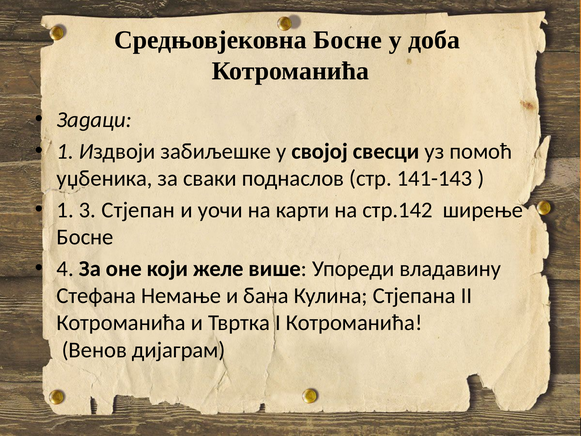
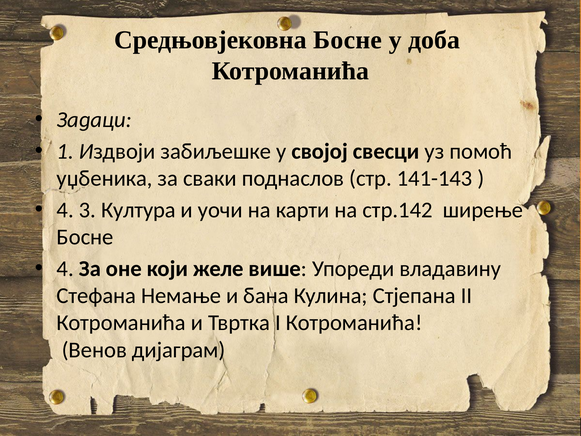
1 at (65, 210): 1 -> 4
Стјепан: Стјепан -> Култура
